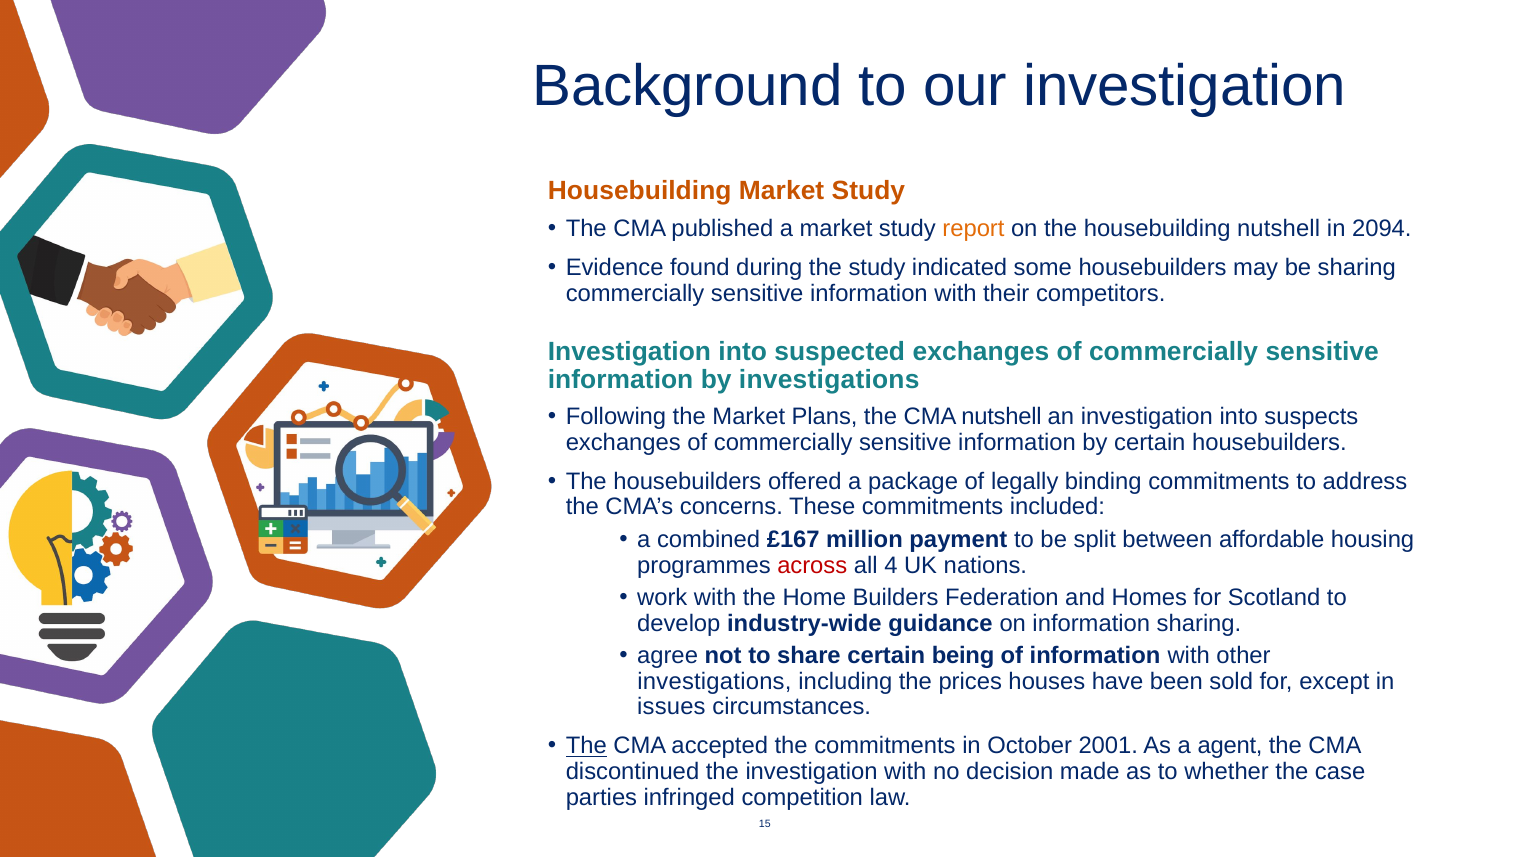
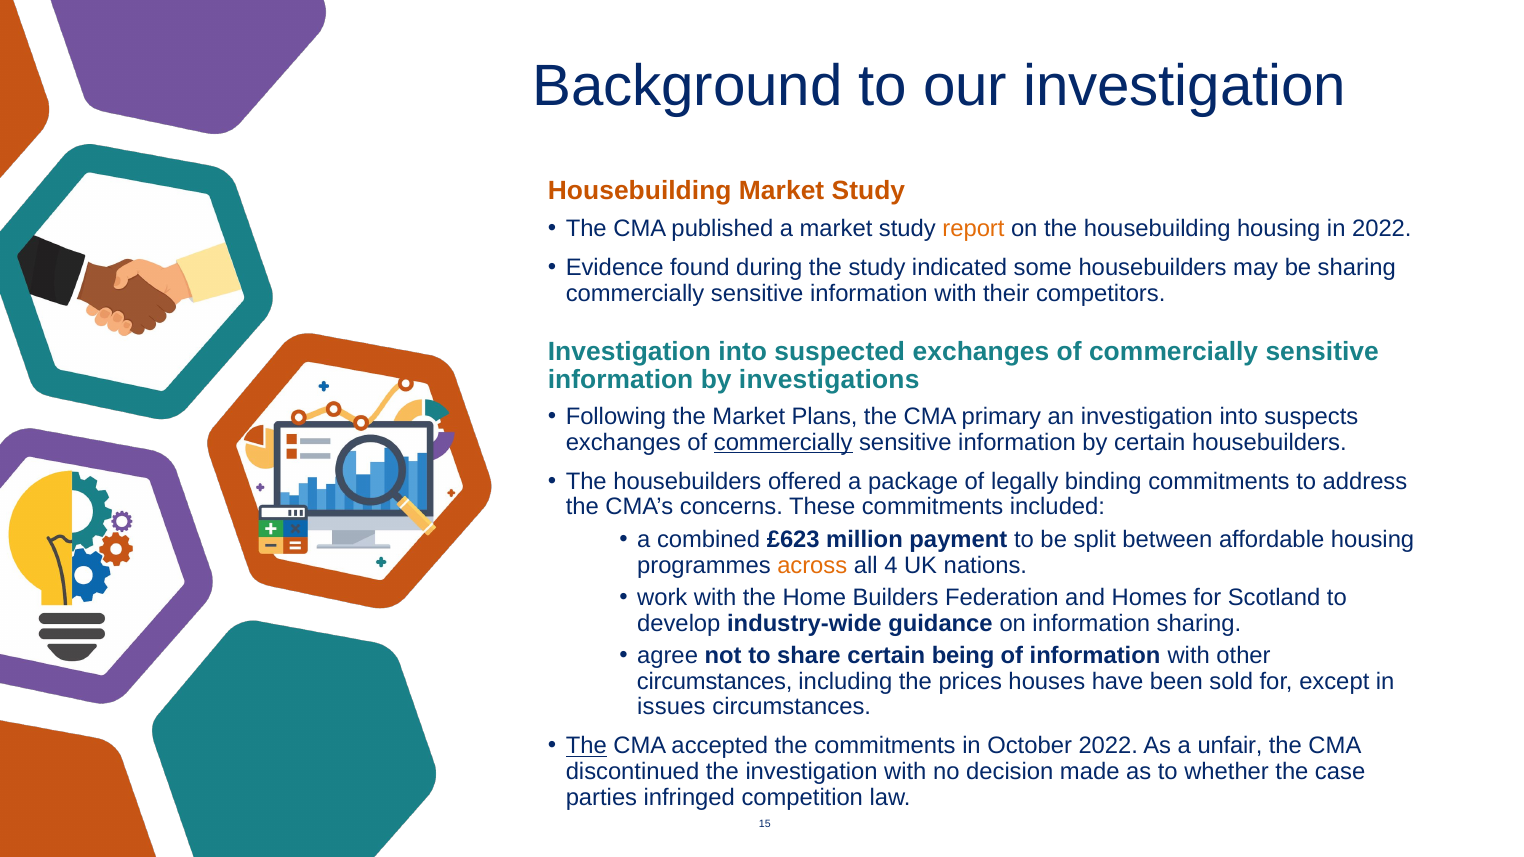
housebuilding nutshell: nutshell -> housing
in 2094: 2094 -> 2022
CMA nutshell: nutshell -> primary
commercially at (783, 443) underline: none -> present
£167: £167 -> £623
across colour: red -> orange
investigations at (714, 682): investigations -> circumstances
October 2001: 2001 -> 2022
agent: agent -> unfair
